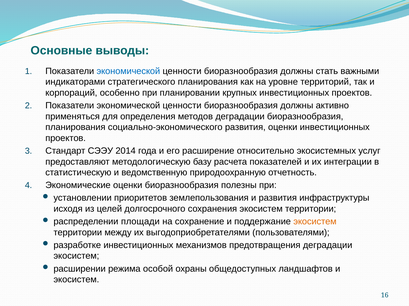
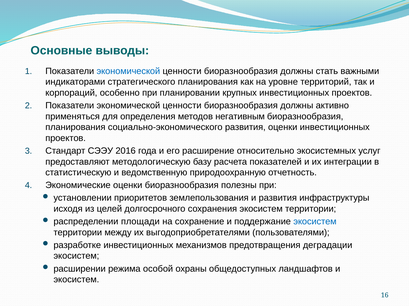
методов деградации: деградации -> негативным
2014: 2014 -> 2016
экосистем at (315, 222) colour: orange -> blue
